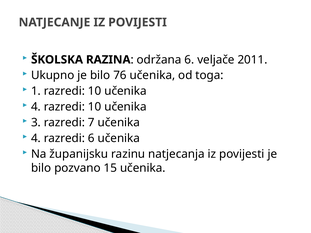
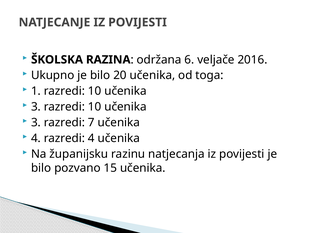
2011: 2011 -> 2016
76: 76 -> 20
4 at (36, 107): 4 -> 3
razredi 6: 6 -> 4
